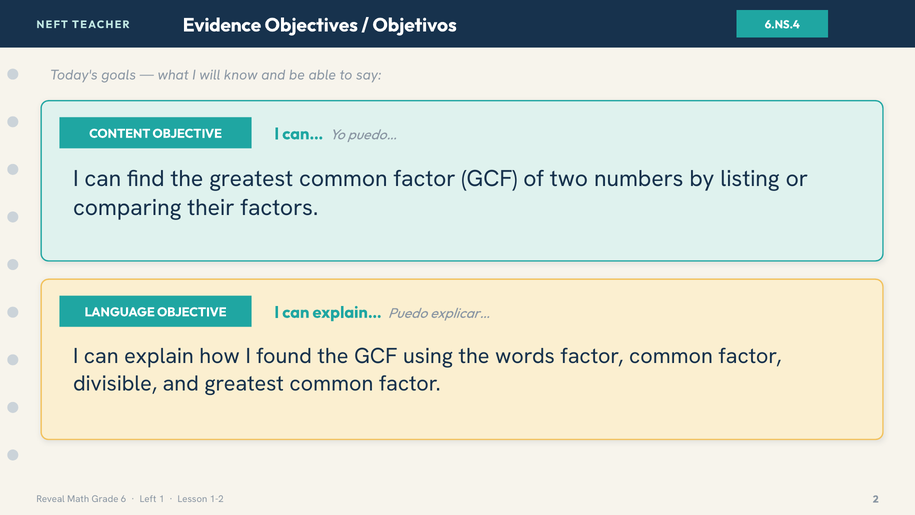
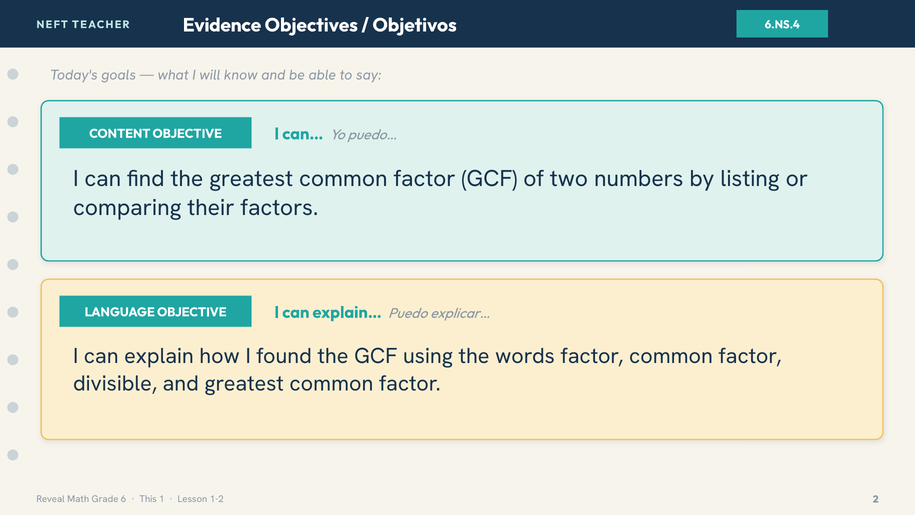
Left: Left -> This
